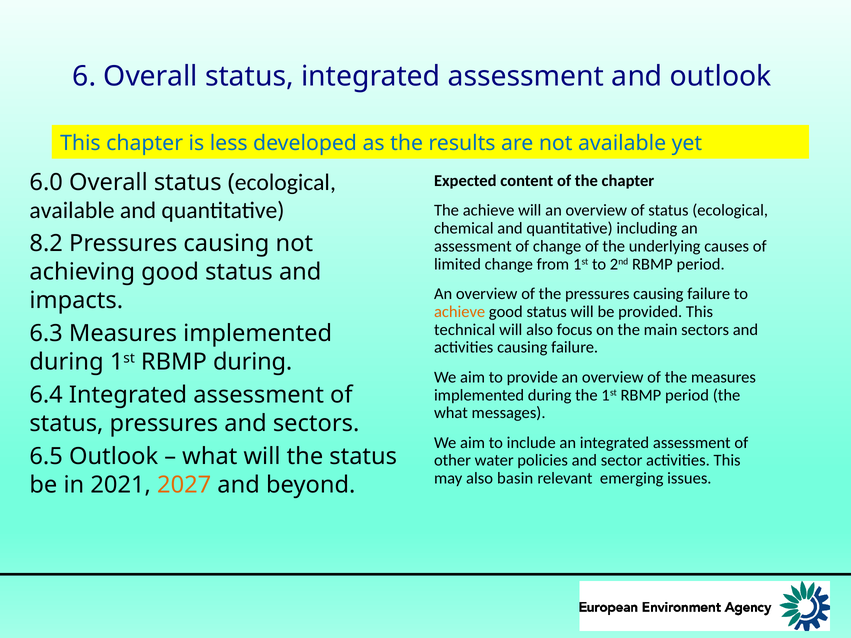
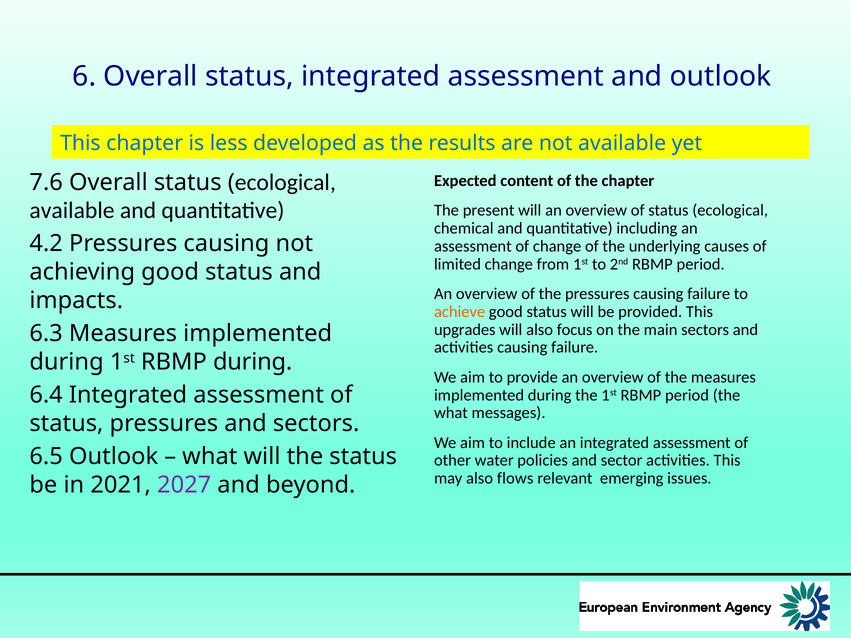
6.0: 6.0 -> 7.6
The achieve: achieve -> present
8.2: 8.2 -> 4.2
technical: technical -> upgrades
basin: basin -> flows
2027 colour: orange -> purple
